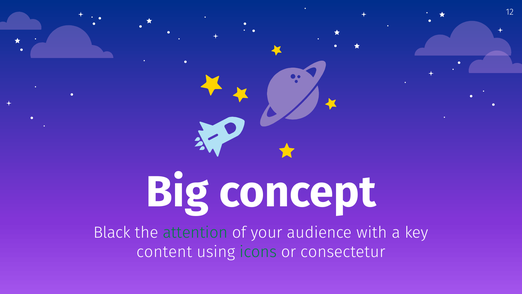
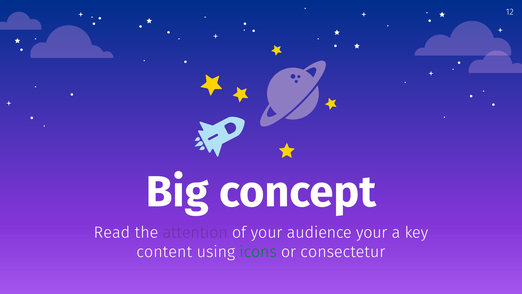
Black: Black -> Read
attention colour: green -> purple
audience with: with -> your
